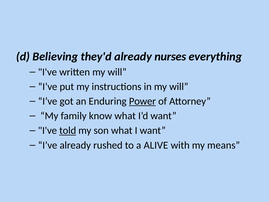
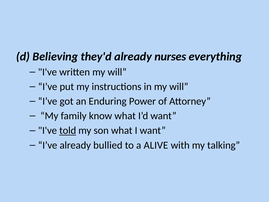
Power underline: present -> none
rushed: rushed -> bullied
means: means -> talking
